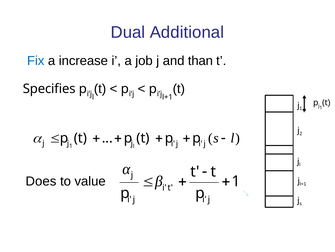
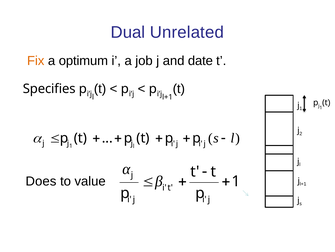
Additional: Additional -> Unrelated
Fix colour: blue -> orange
increase: increase -> optimum
than: than -> date
